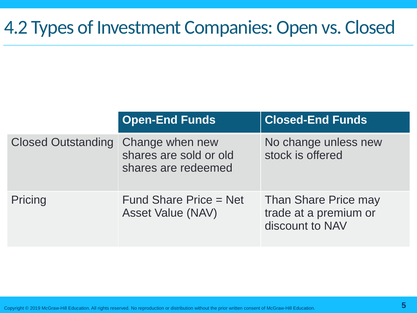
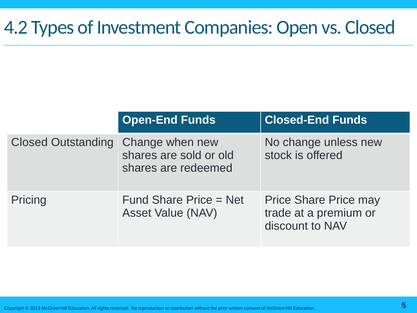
Than at (278, 200): Than -> Price
